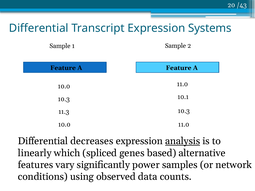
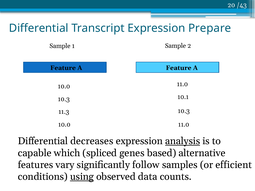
Systems: Systems -> Prepare
linearly: linearly -> capable
power: power -> follow
network: network -> efficient
using underline: none -> present
